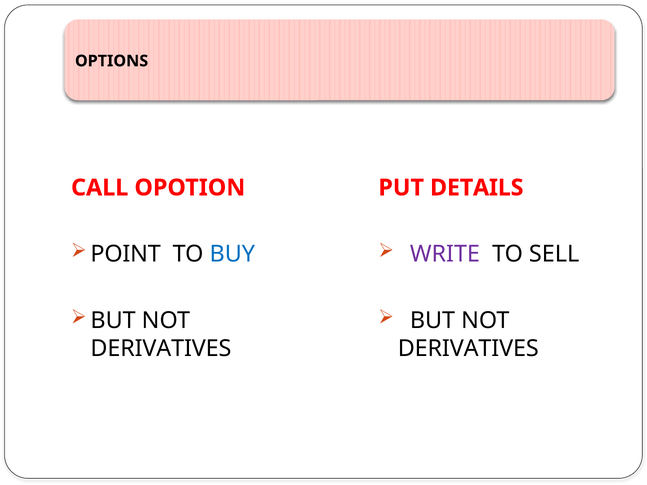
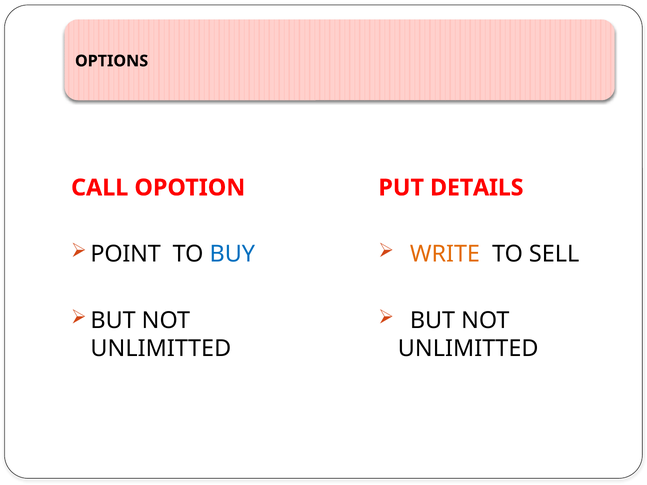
WRITE colour: purple -> orange
DERIVATIVES at (161, 349): DERIVATIVES -> UNLIMITTED
DERIVATIVES at (468, 349): DERIVATIVES -> UNLIMITTED
